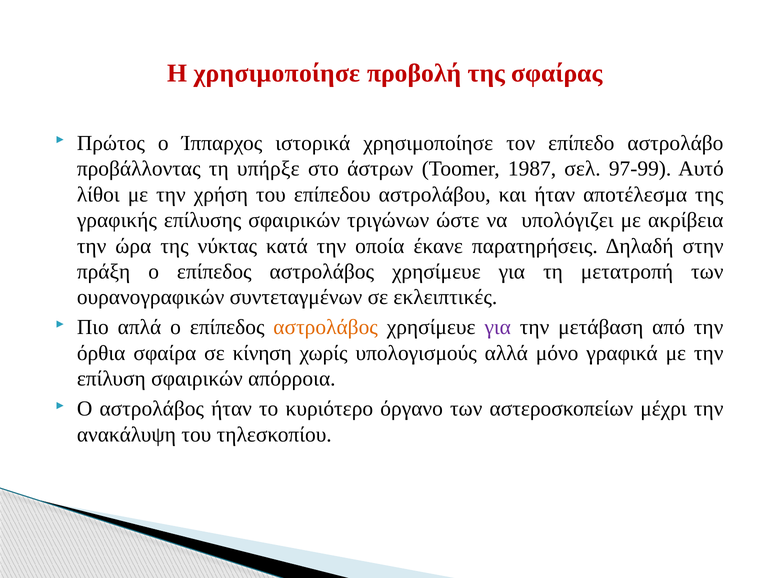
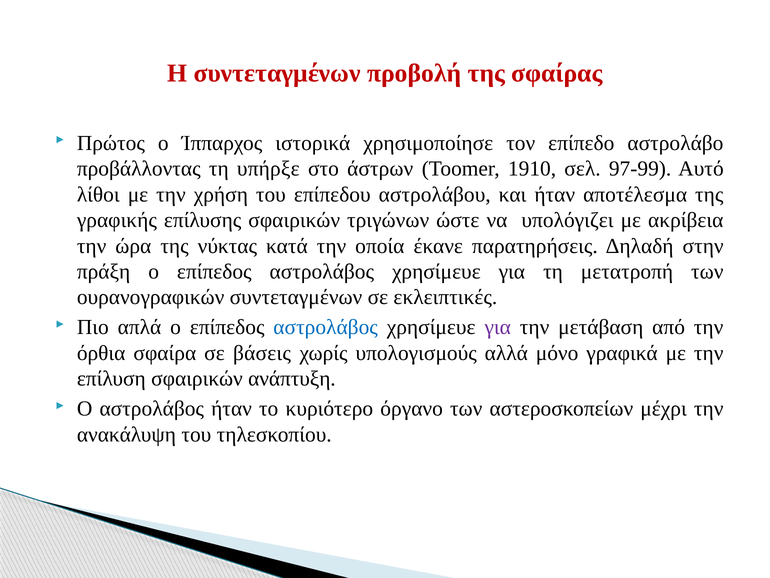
Η χρησιμοποίησε: χρησιμοποίησε -> συντεταγμένων
1987: 1987 -> 1910
αστρολάβος at (326, 327) colour: orange -> blue
κίνηση: κίνηση -> βάσεις
απόρροια: απόρροια -> ανάπτυξη
